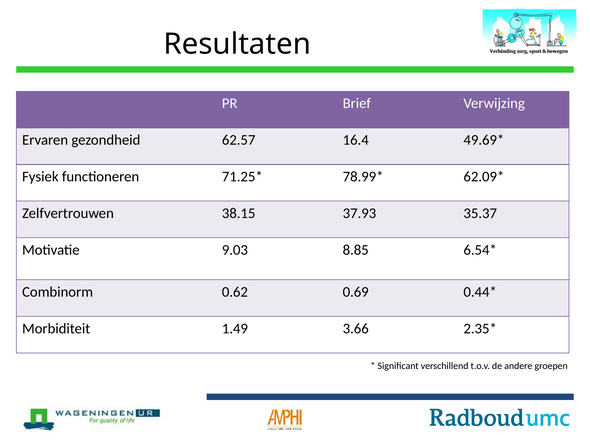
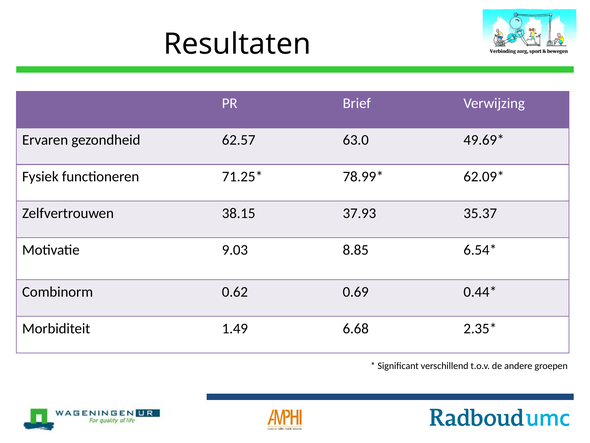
16.4: 16.4 -> 63.0
3.66: 3.66 -> 6.68
